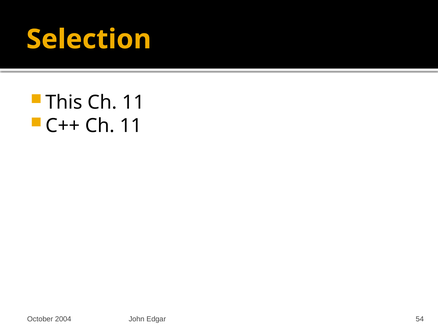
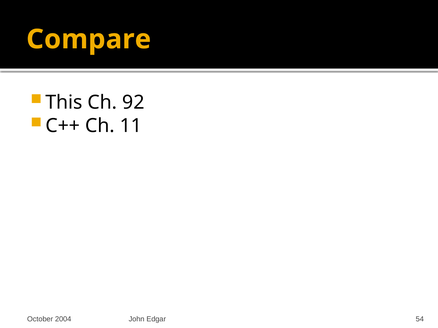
Selection: Selection -> Compare
11 at (133, 102): 11 -> 92
